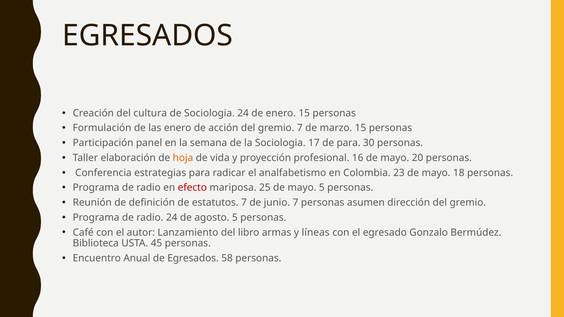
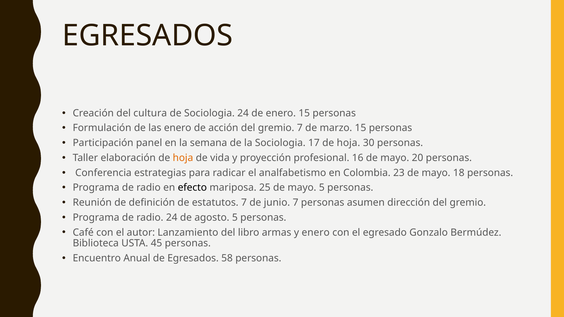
17 de para: para -> hoja
efecto colour: red -> black
y líneas: líneas -> enero
